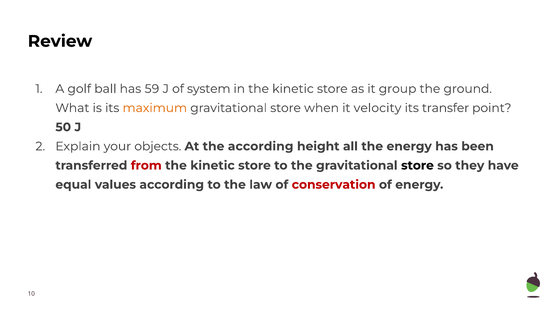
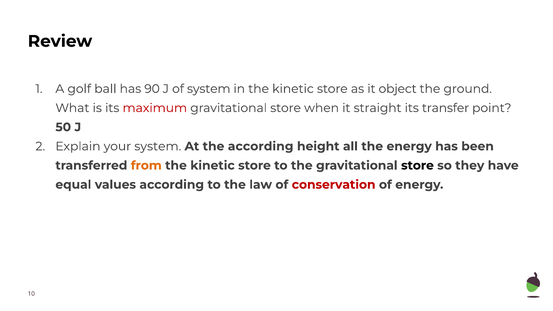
59: 59 -> 90
group: group -> object
maximum colour: orange -> red
velocity: velocity -> straight
your objects: objects -> system
from colour: red -> orange
